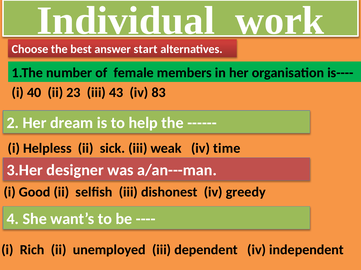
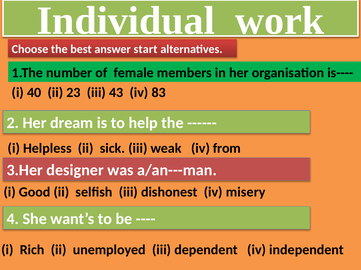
time: time -> from
greedy: greedy -> misery
